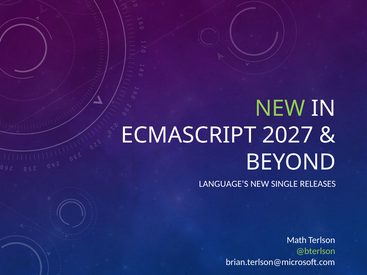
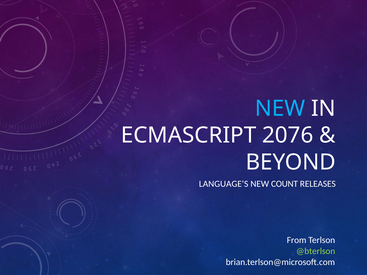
NEW at (280, 108) colour: light green -> light blue
2027: 2027 -> 2076
SINGLE: SINGLE -> COUNT
Math: Math -> From
